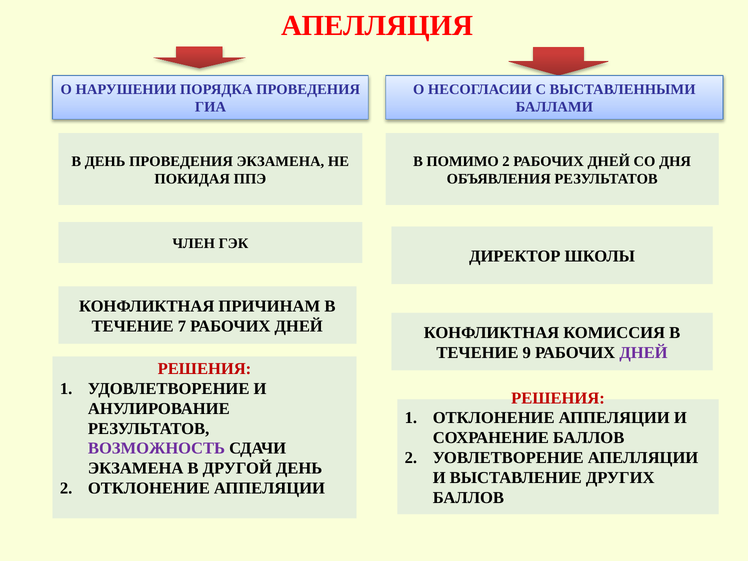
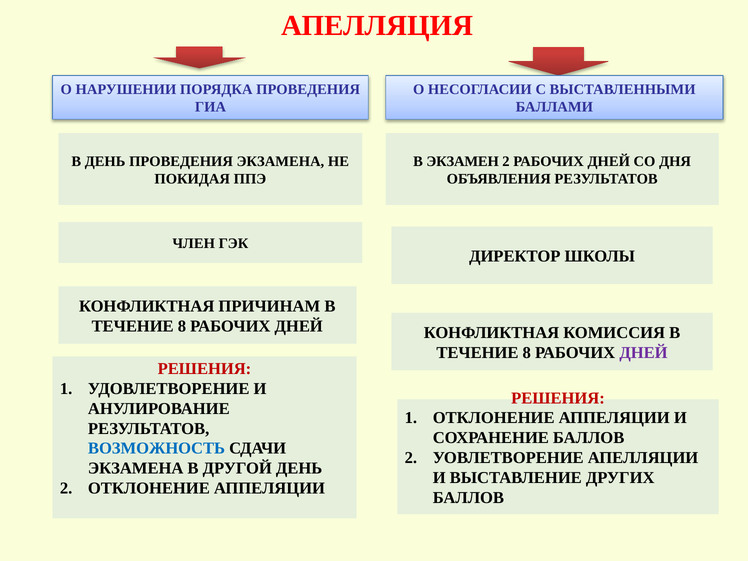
ПОМИМО: ПОМИМО -> ЭКЗАМЕН
7 at (182, 326): 7 -> 8
9 at (527, 353): 9 -> 8
ВОЗМОЖНОСТЬ colour: purple -> blue
